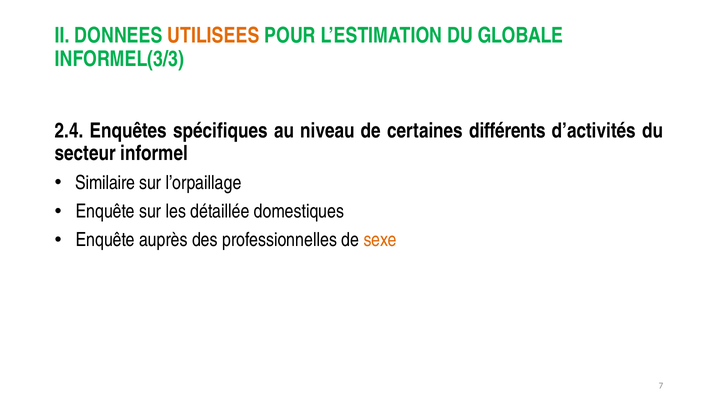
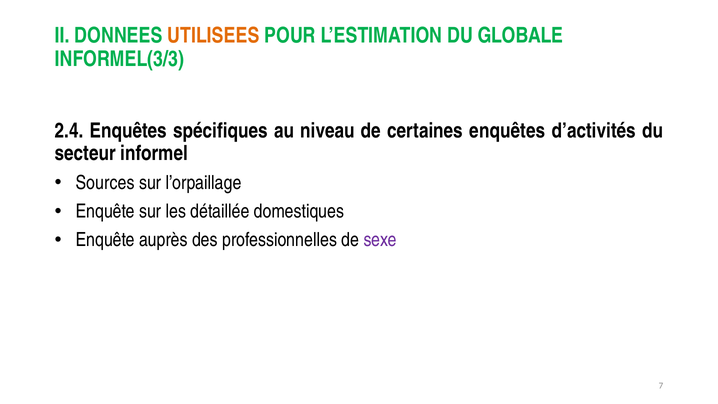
certaines différents: différents -> enquêtes
Similaire: Similaire -> Sources
sexe colour: orange -> purple
